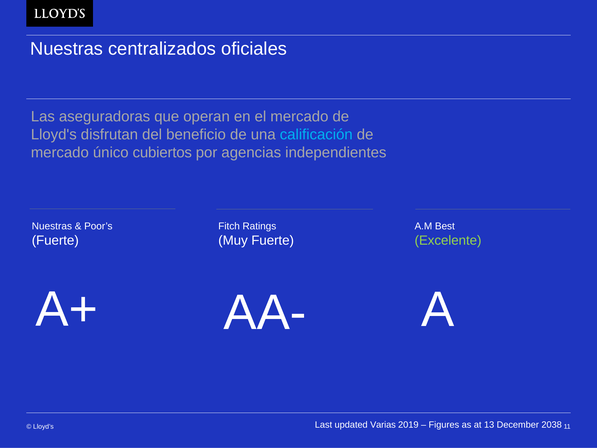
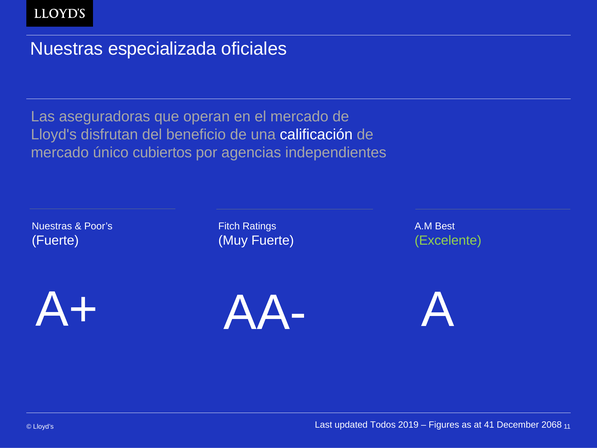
centralizados: centralizados -> especializada
calificación colour: light blue -> white
Varias: Varias -> Todos
13: 13 -> 41
2038: 2038 -> 2068
